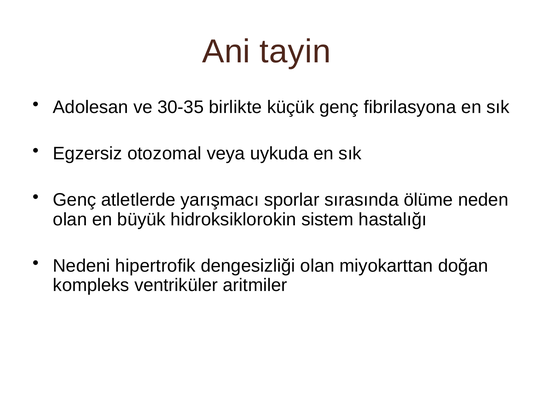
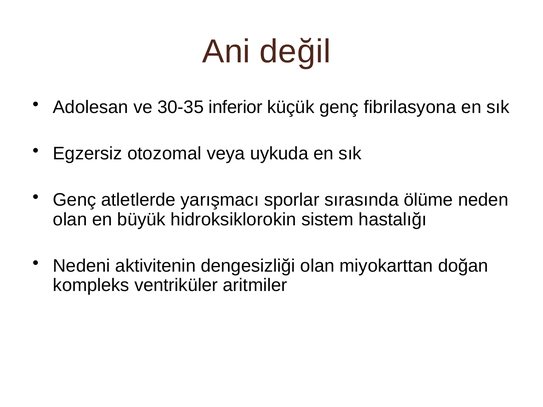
tayin: tayin -> değil
birlikte: birlikte -> inferior
hipertrofik: hipertrofik -> aktivitenin
